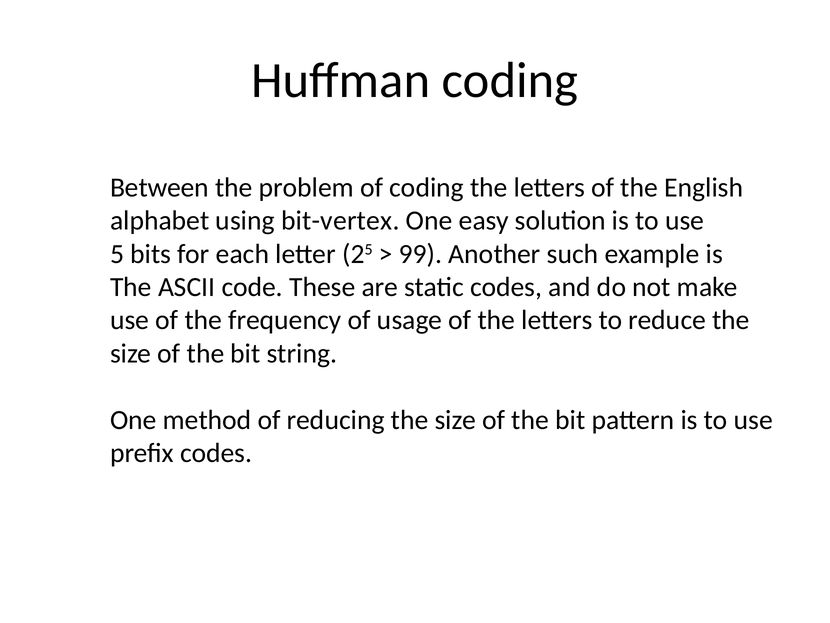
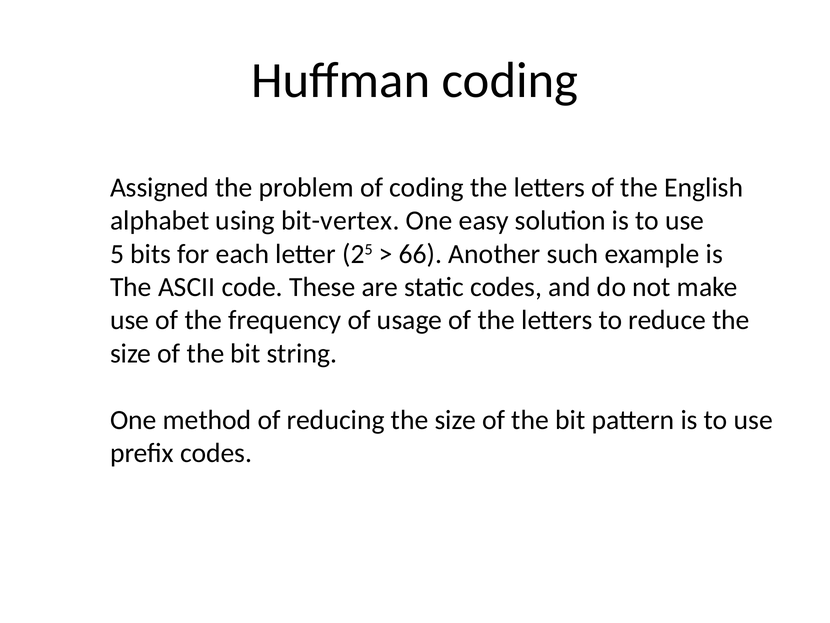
Between: Between -> Assigned
99: 99 -> 66
